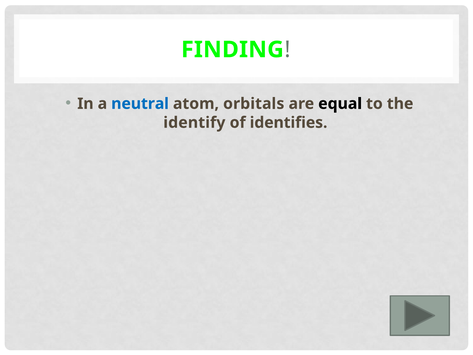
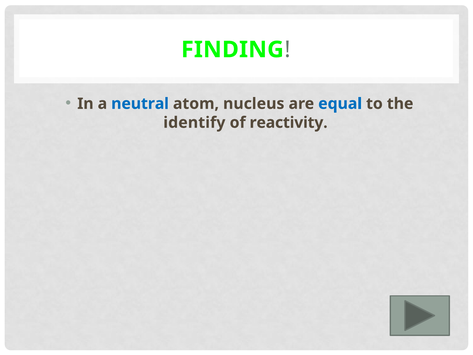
orbitals: orbitals -> nucleus
equal colour: black -> blue
identifies: identifies -> reactivity
